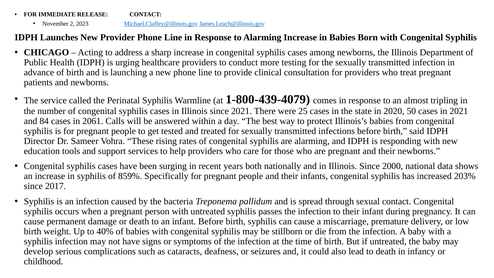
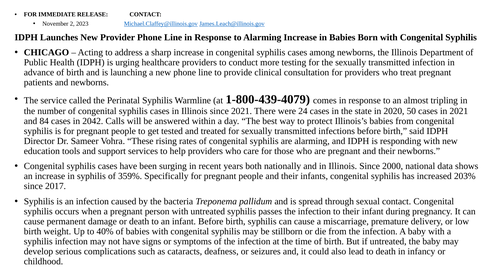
25: 25 -> 24
2061: 2061 -> 2042
859%: 859% -> 359%
